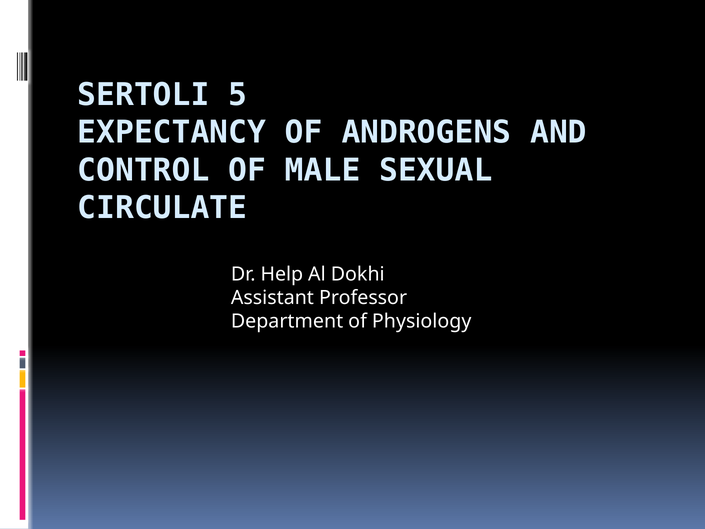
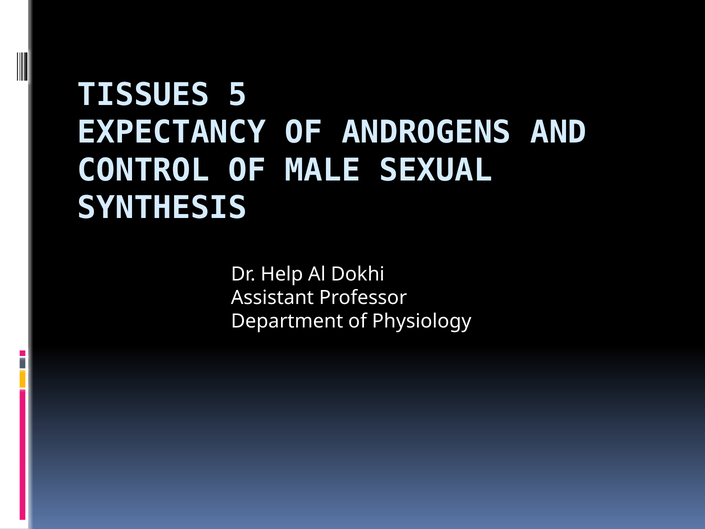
SERTOLI: SERTOLI -> TISSUES
CIRCULATE: CIRCULATE -> SYNTHESIS
